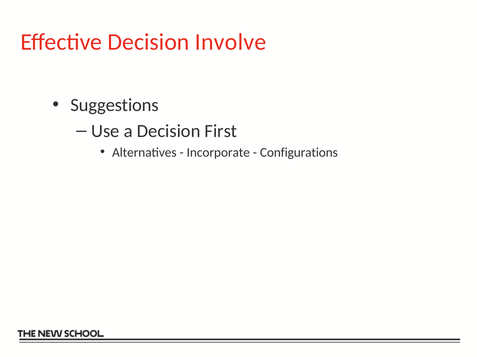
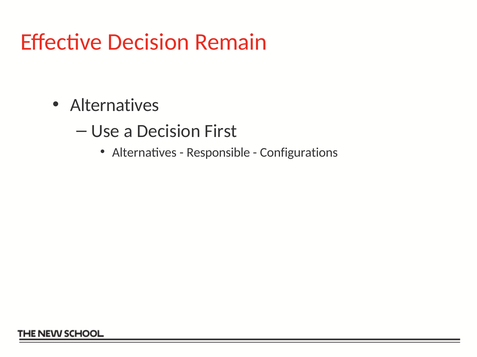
Involve: Involve -> Remain
Suggestions at (115, 105): Suggestions -> Alternatives
Incorporate: Incorporate -> Responsible
